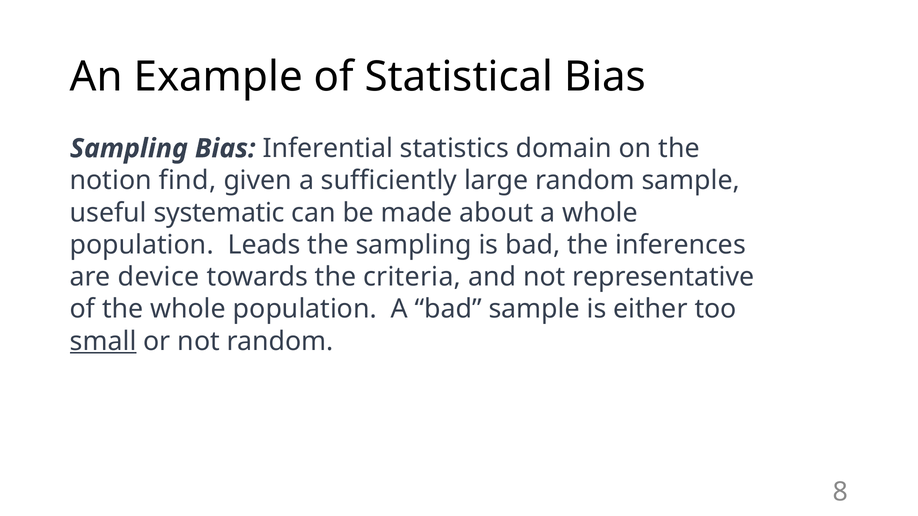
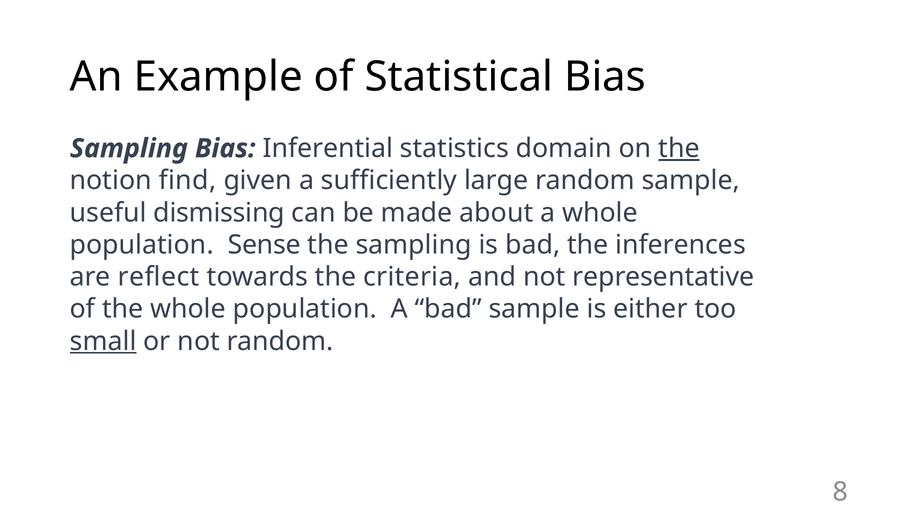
the at (679, 149) underline: none -> present
systematic: systematic -> dismissing
Leads: Leads -> Sense
device: device -> reflect
